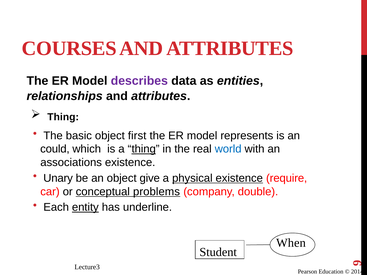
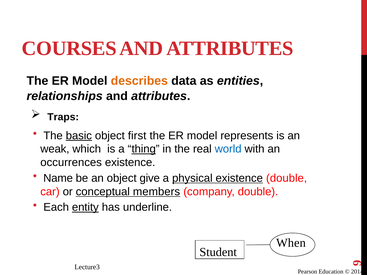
describes colour: purple -> orange
Thing at (63, 117): Thing -> Traps
basic underline: none -> present
could: could -> weak
associations: associations -> occurrences
Unary: Unary -> Name
existence require: require -> double
problems: problems -> members
